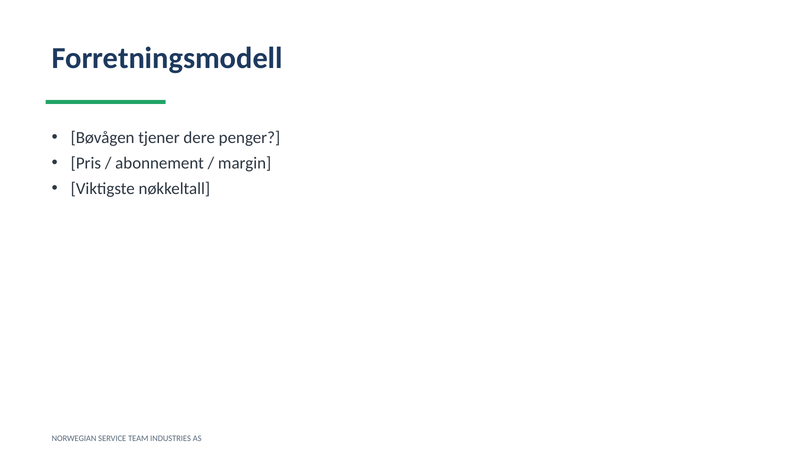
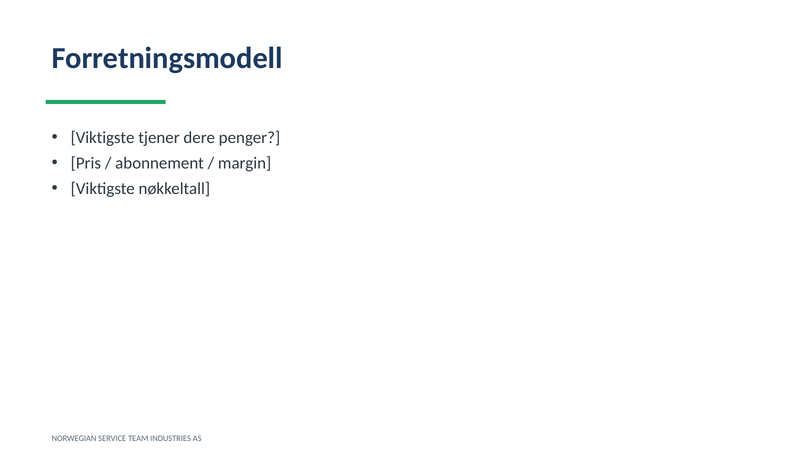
Bøvågen at (103, 138): Bøvågen -> Viktigste
